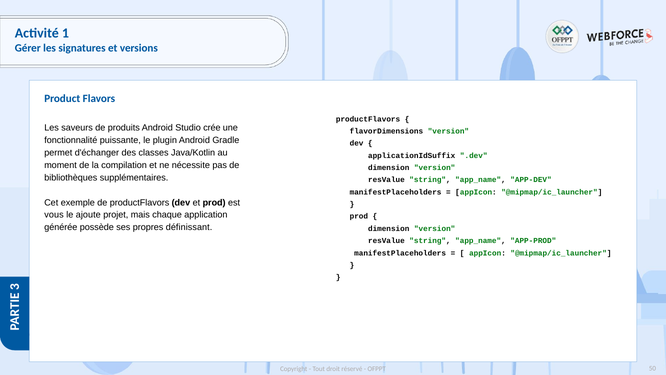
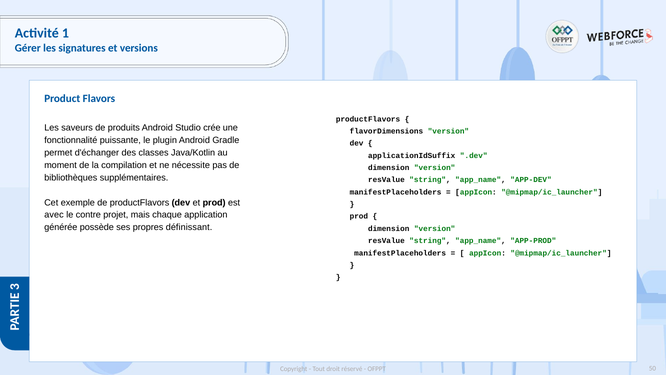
vous: vous -> avec
ajoute: ajoute -> contre
